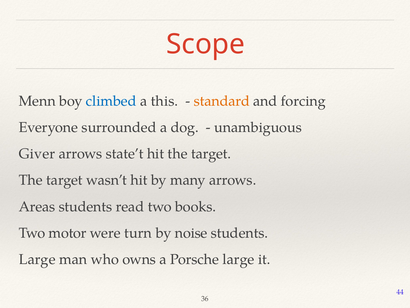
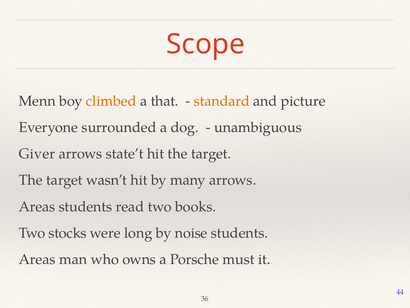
climbed colour: blue -> orange
this: this -> that
forcing: forcing -> picture
motor: motor -> stocks
turn: turn -> long
Large at (37, 259): Large -> Areas
Porsche large: large -> must
